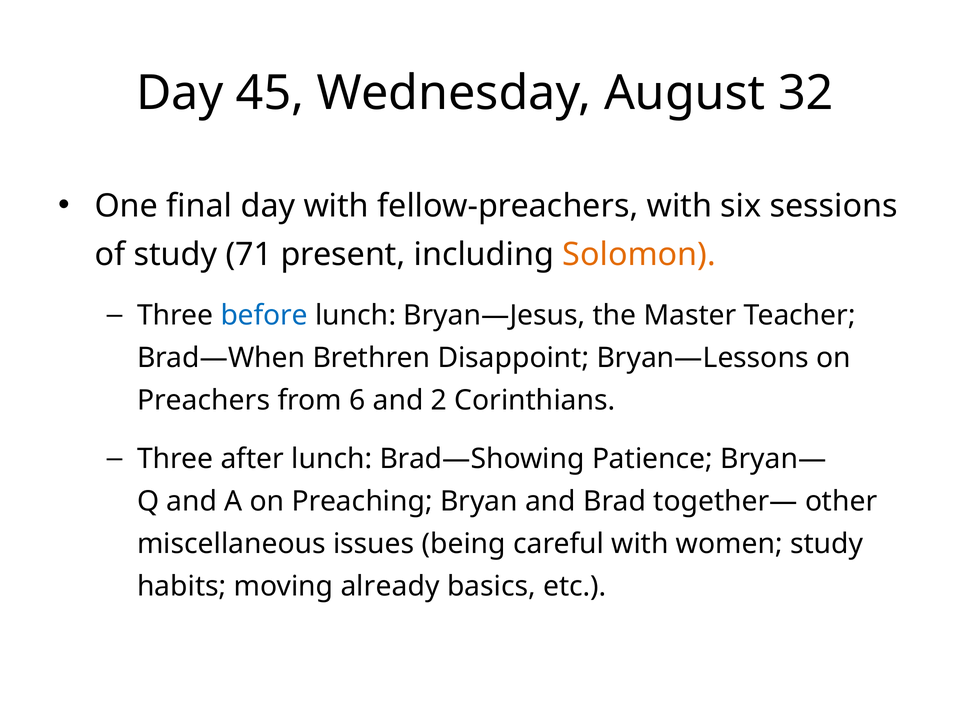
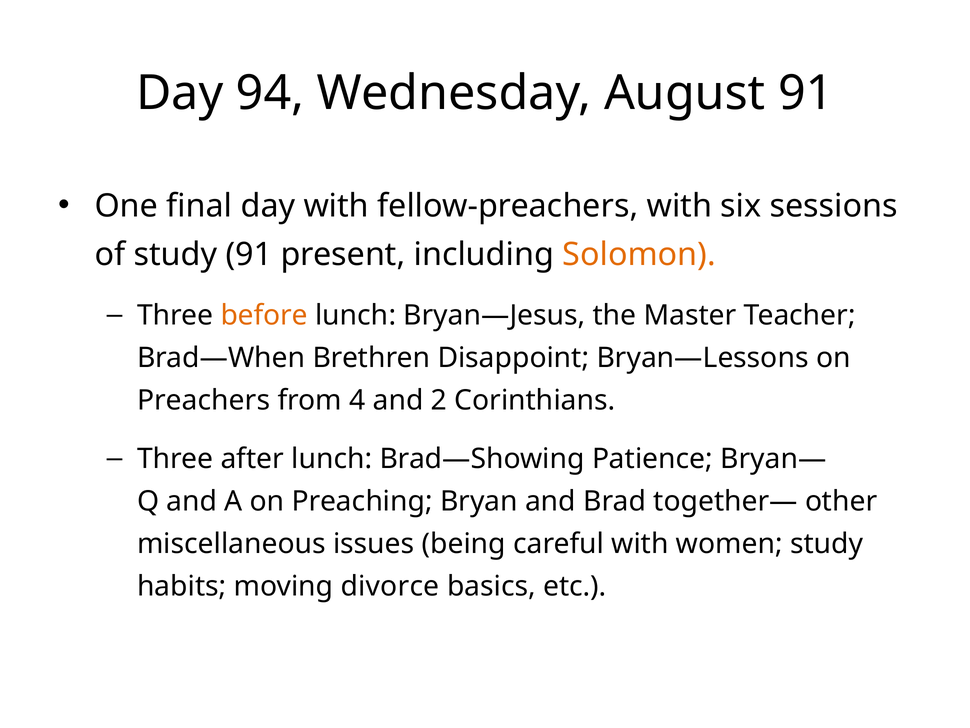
45: 45 -> 94
August 32: 32 -> 91
study 71: 71 -> 91
before colour: blue -> orange
6: 6 -> 4
already: already -> divorce
